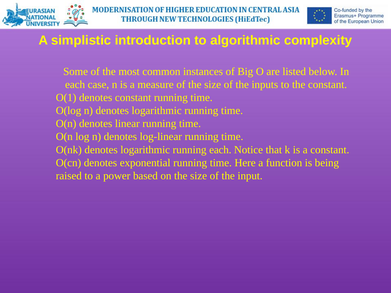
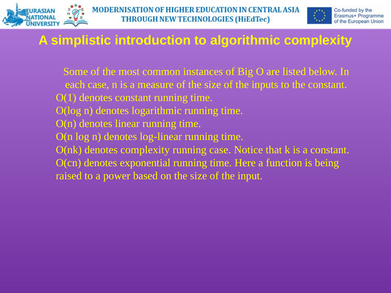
O(nk denotes logarithmic: logarithmic -> complexity
running each: each -> case
